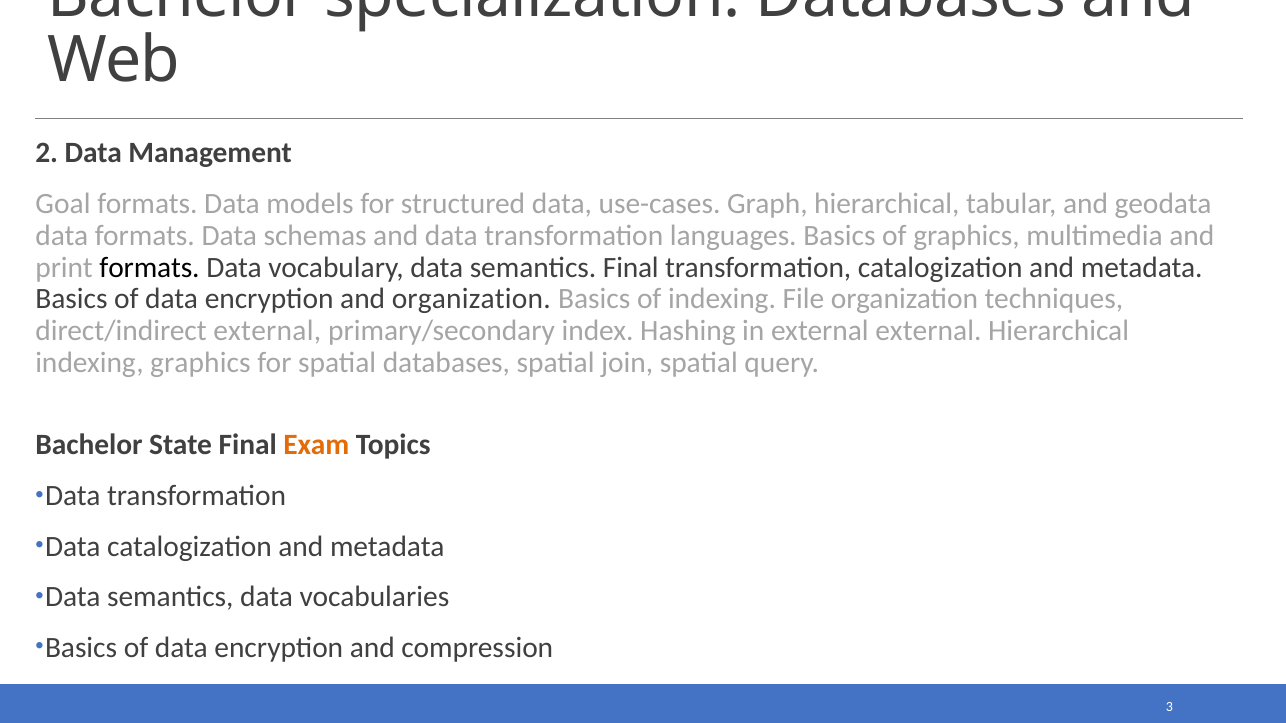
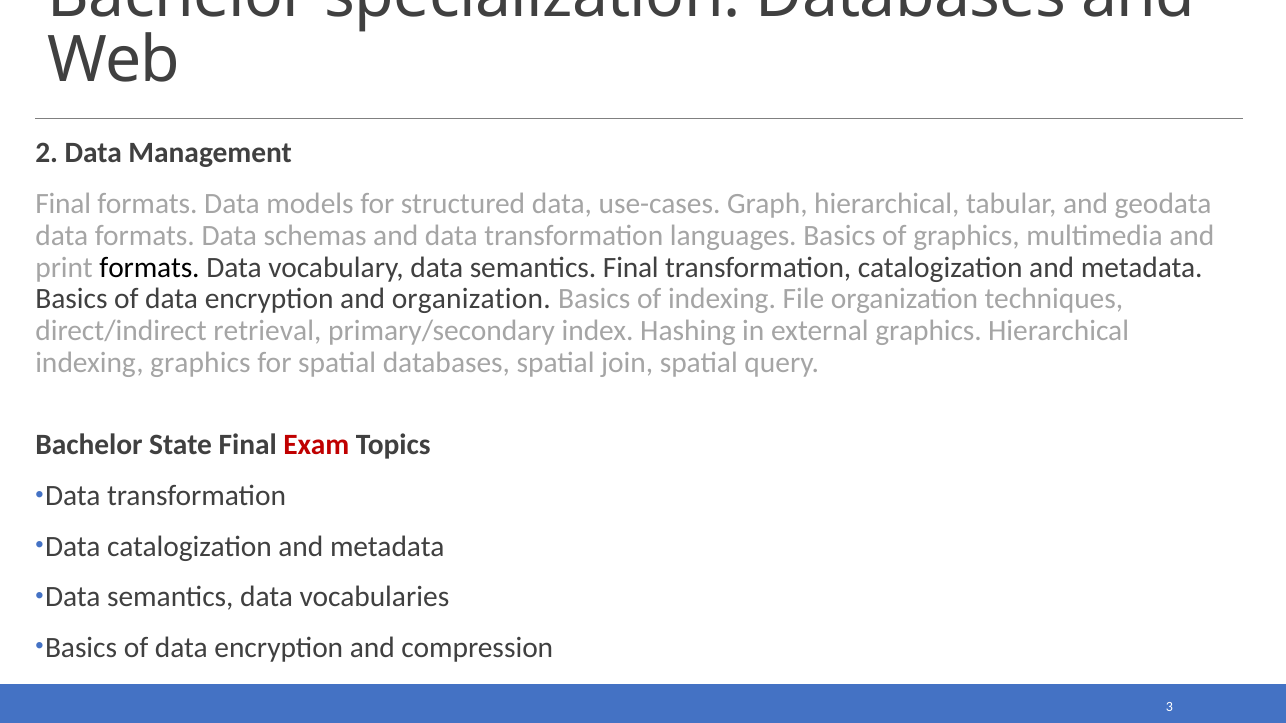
Goal at (63, 204): Goal -> Final
direct/indirect external: external -> retrieval
external external: external -> graphics
Exam colour: orange -> red
